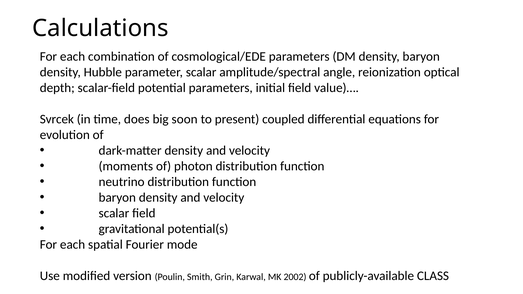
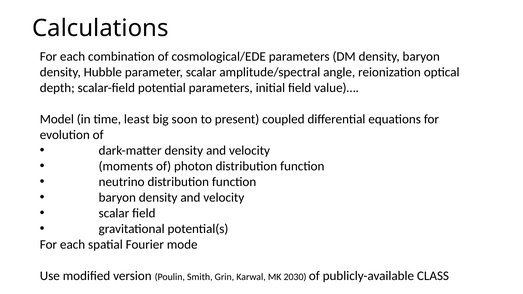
Svrcek: Svrcek -> Model
does: does -> least
2002: 2002 -> 2030
